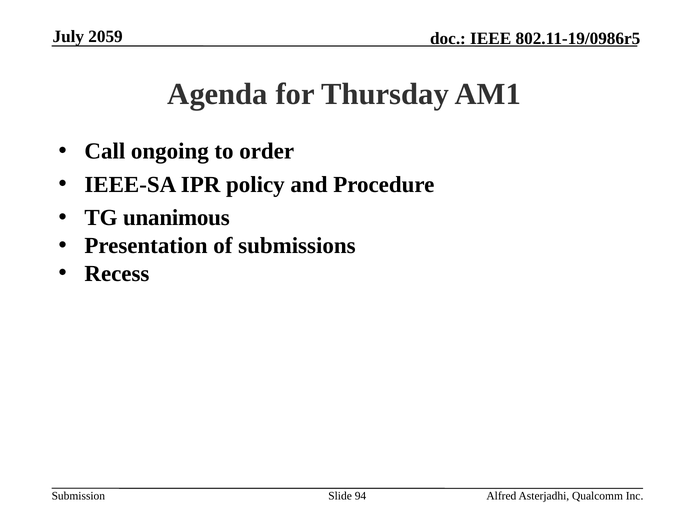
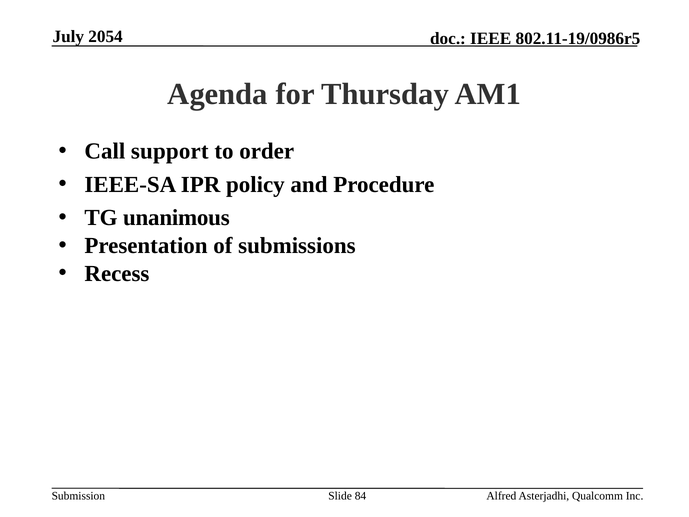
2059: 2059 -> 2054
ongoing: ongoing -> support
94: 94 -> 84
